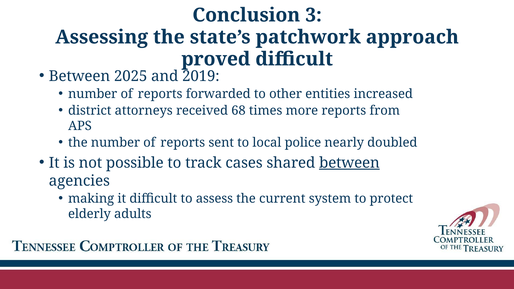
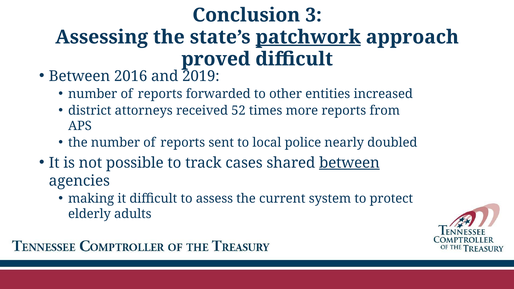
patchwork underline: none -> present
2025: 2025 -> 2016
68: 68 -> 52
